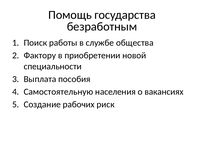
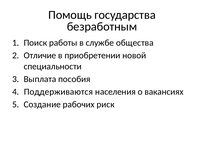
Фактору: Фактору -> Отличие
Самостоятельную: Самостоятельную -> Поддерживаются
